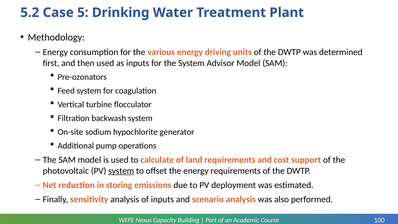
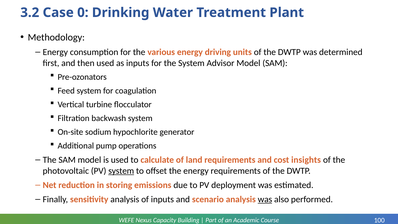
5.2: 5.2 -> 3.2
5: 5 -> 0
support: support -> insights
was at (265, 199) underline: none -> present
